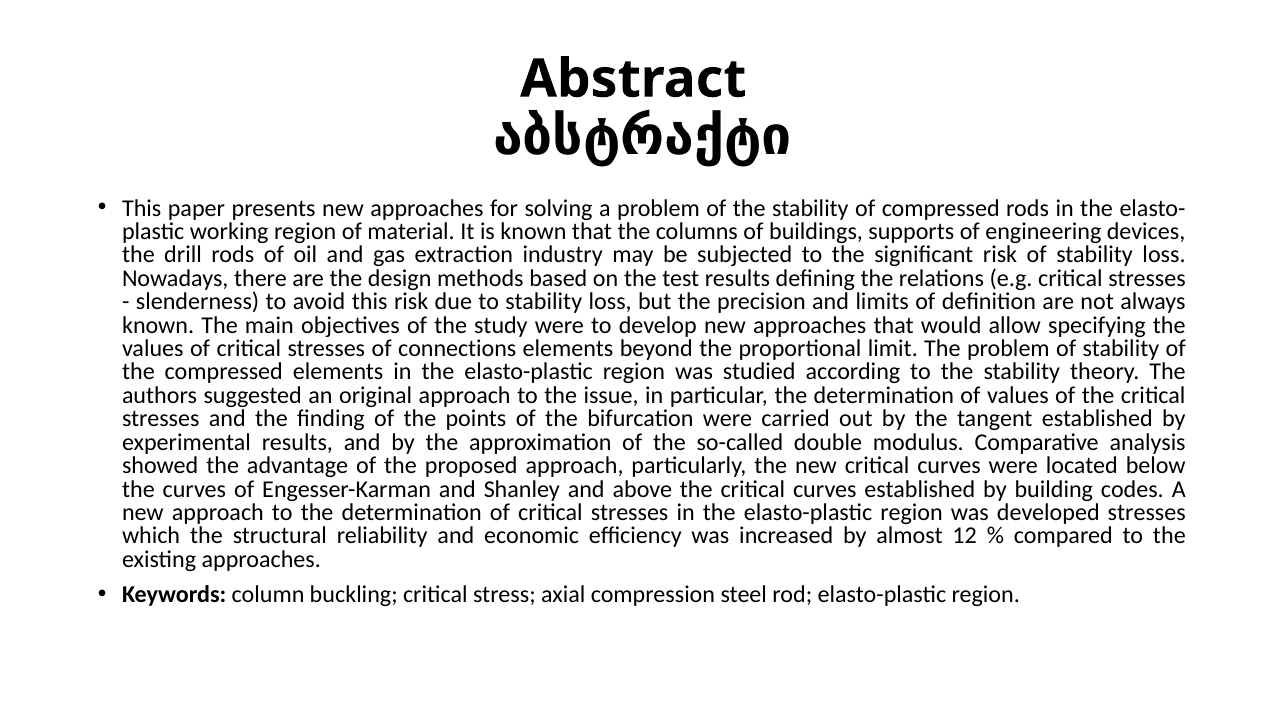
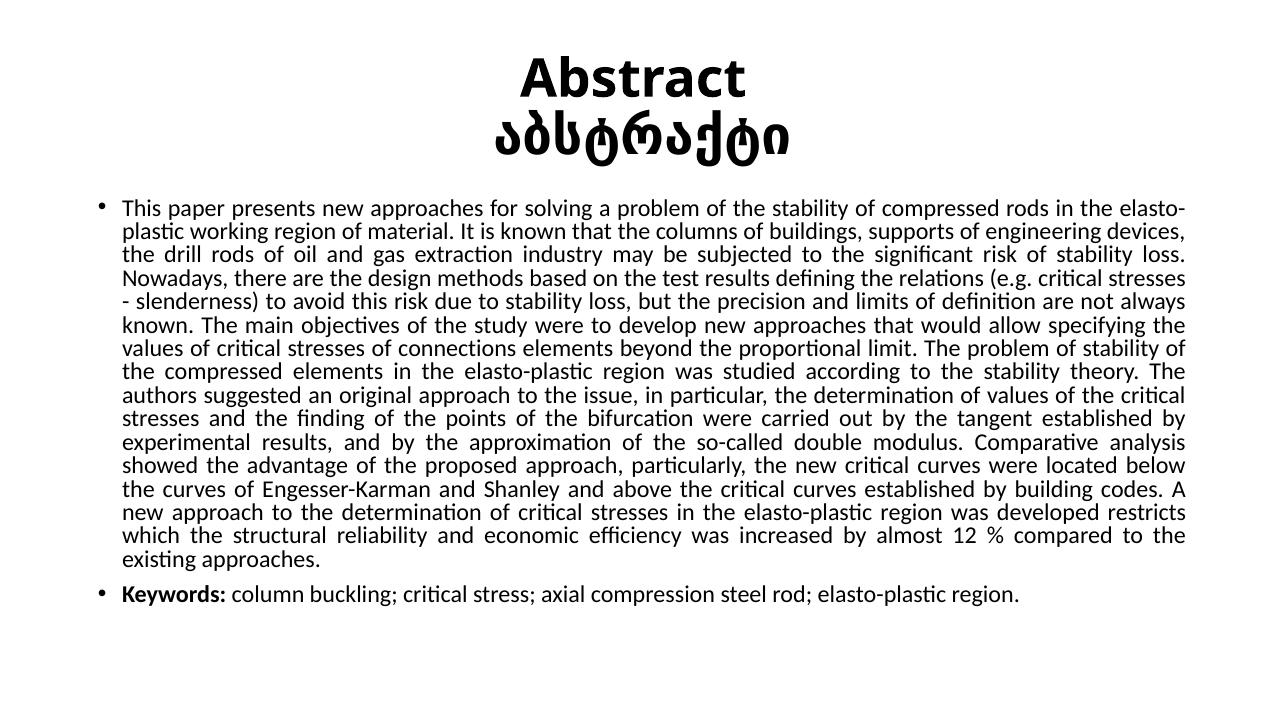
developed stresses: stresses -> restricts
